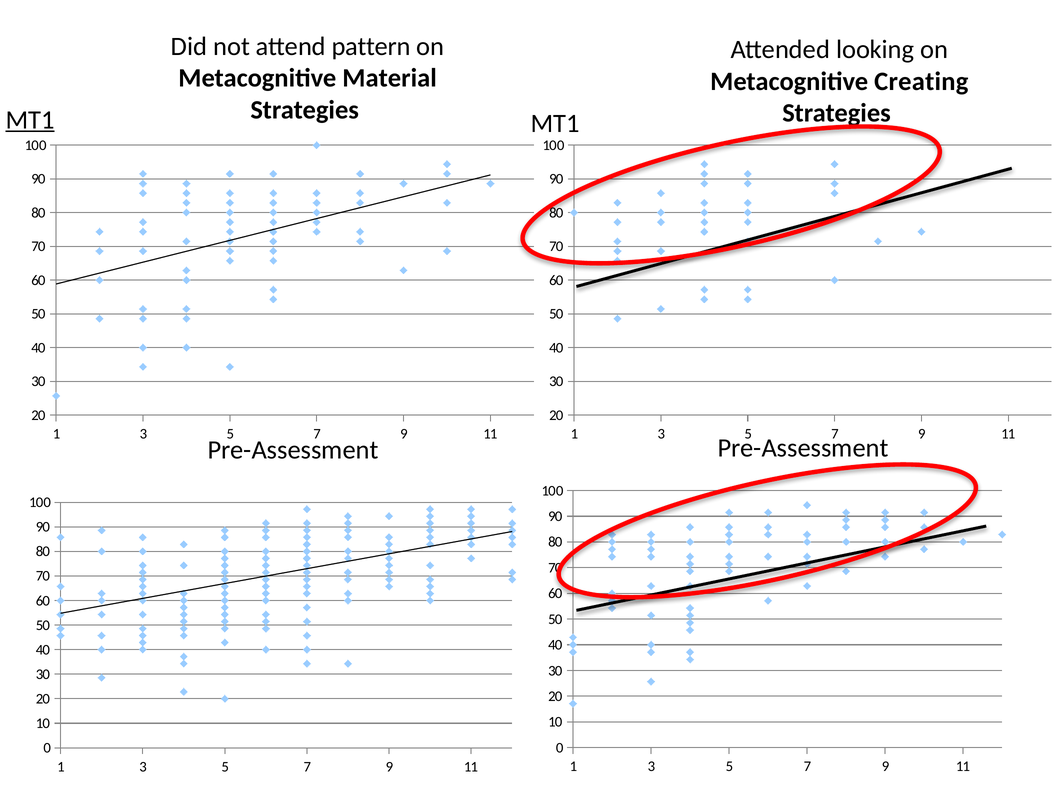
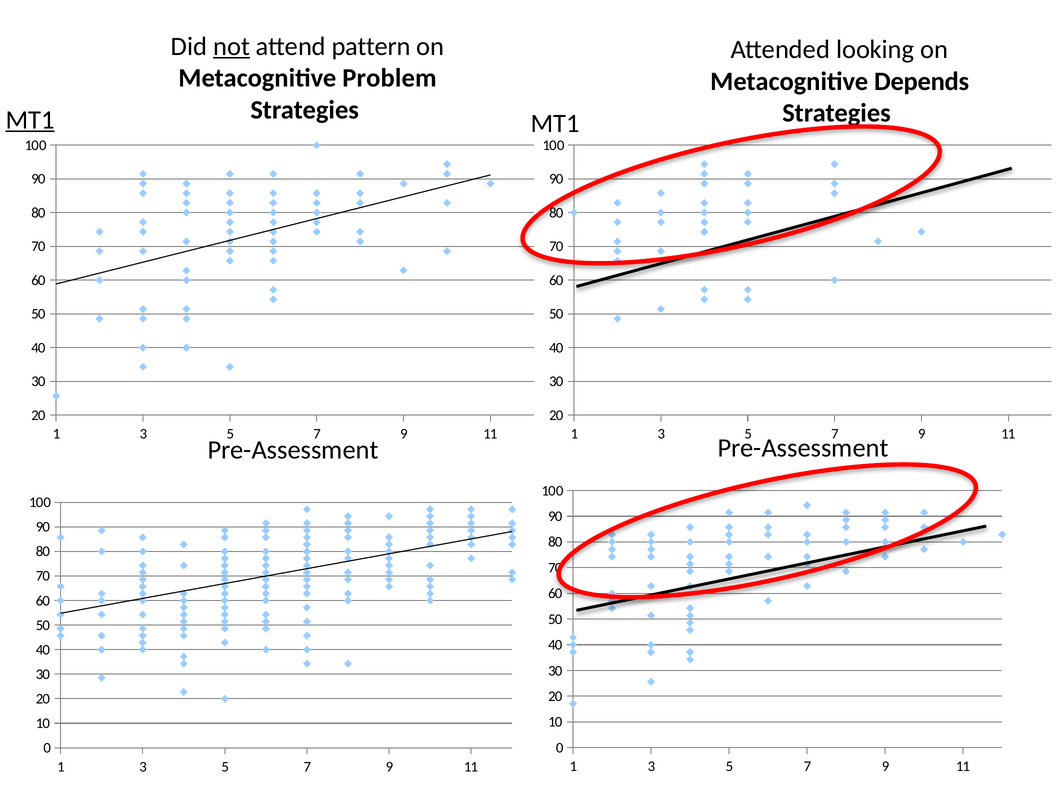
not underline: none -> present
Material: Material -> Problem
Creating: Creating -> Depends
